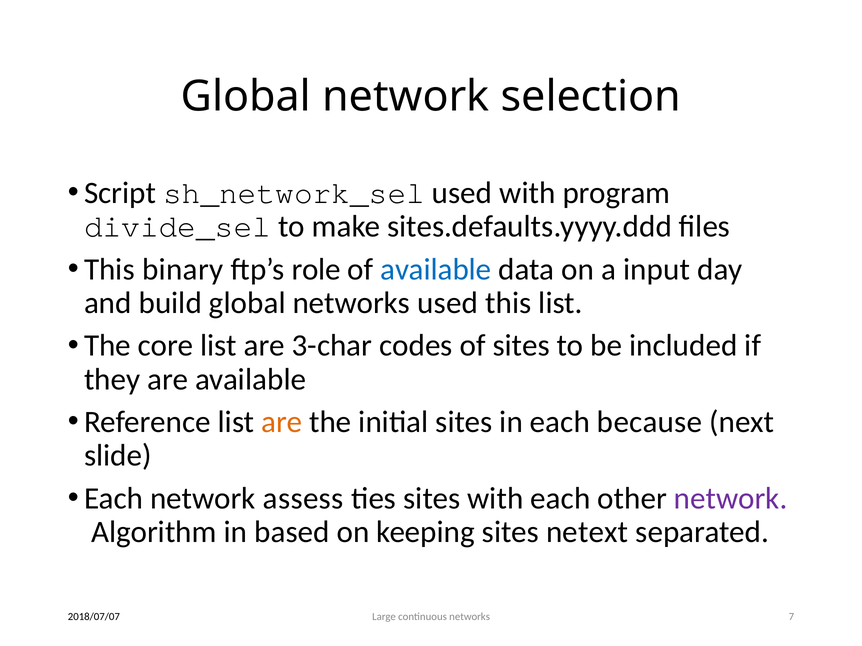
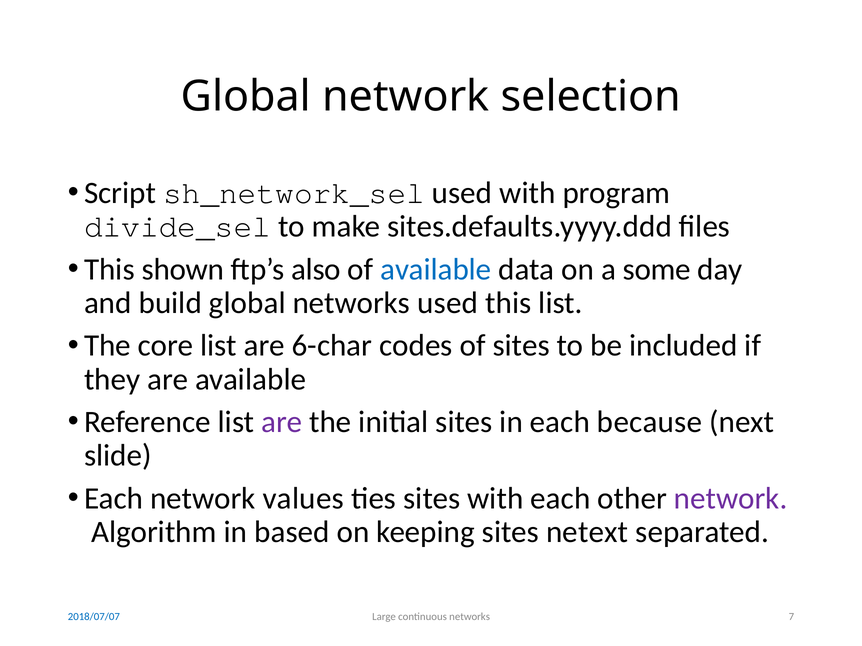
binary: binary -> shown
role: role -> also
input: input -> some
3-char: 3-char -> 6-char
are at (282, 422) colour: orange -> purple
assess: assess -> values
2018/07/07 colour: black -> blue
